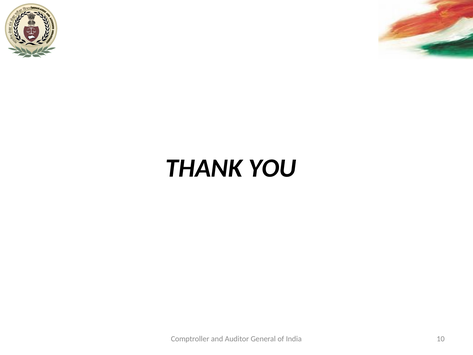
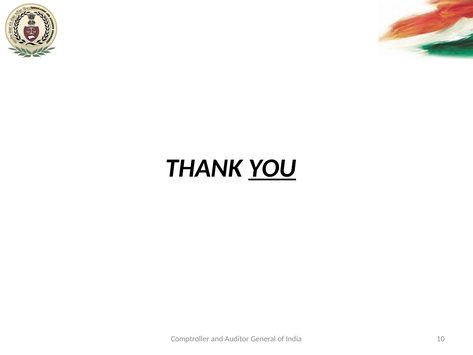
YOU underline: none -> present
